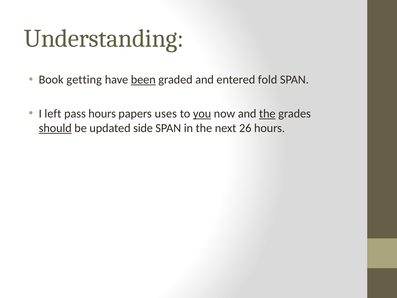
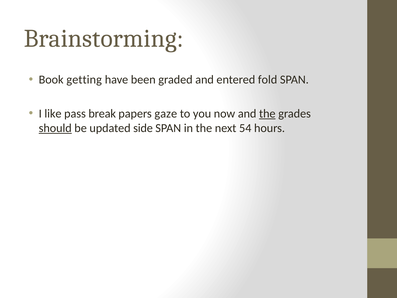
Understanding: Understanding -> Brainstorming
been underline: present -> none
left: left -> like
pass hours: hours -> break
uses: uses -> gaze
you underline: present -> none
26: 26 -> 54
